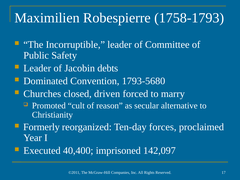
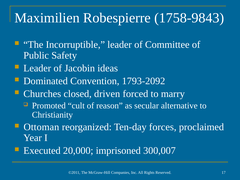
1758-1793: 1758-1793 -> 1758-9843
debts: debts -> ideas
1793-5680: 1793-5680 -> 1793-2092
Formerly: Formerly -> Ottoman
40,400: 40,400 -> 20,000
142,097: 142,097 -> 300,007
